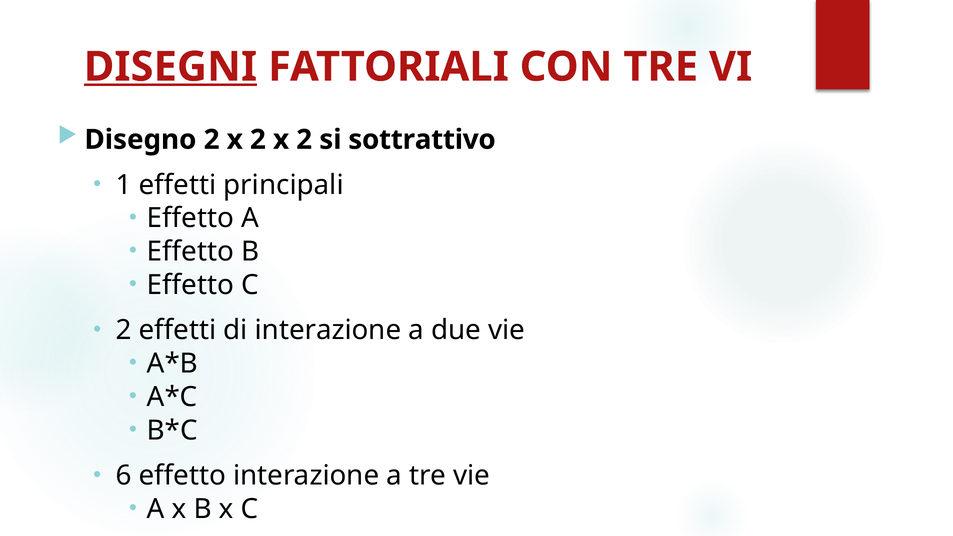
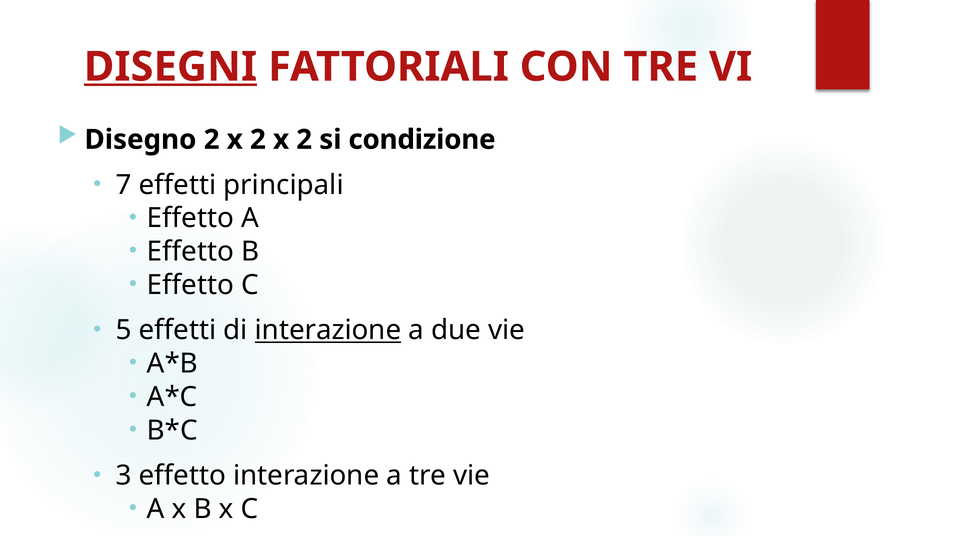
sottrattivo: sottrattivo -> condizione
1: 1 -> 7
2 at (124, 330): 2 -> 5
interazione at (328, 330) underline: none -> present
6: 6 -> 3
